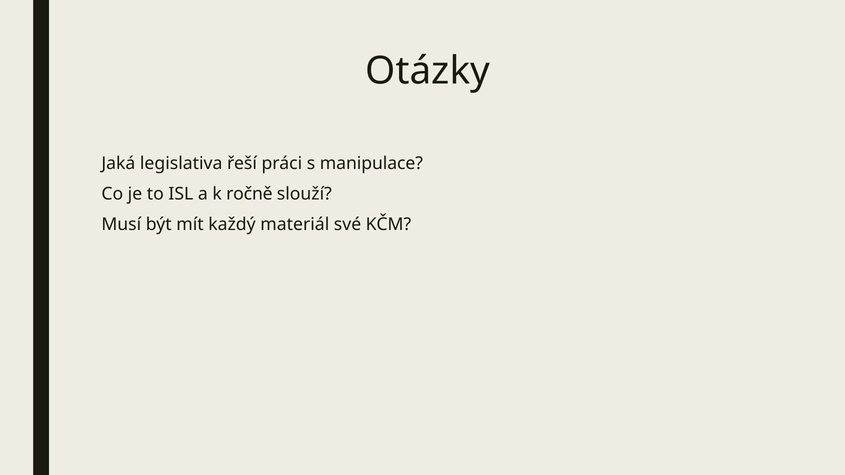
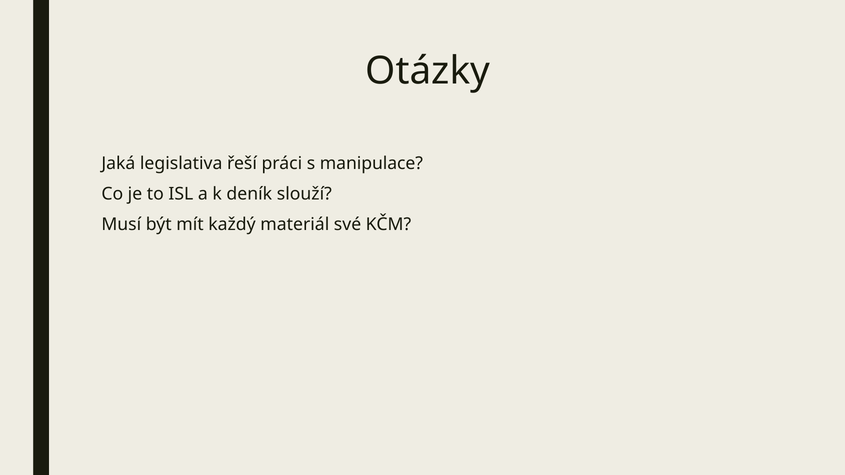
ročně: ročně -> deník
